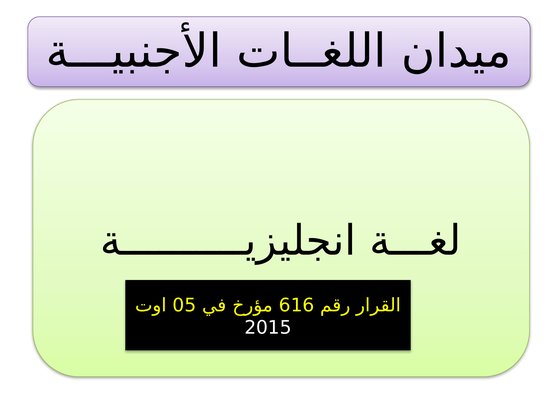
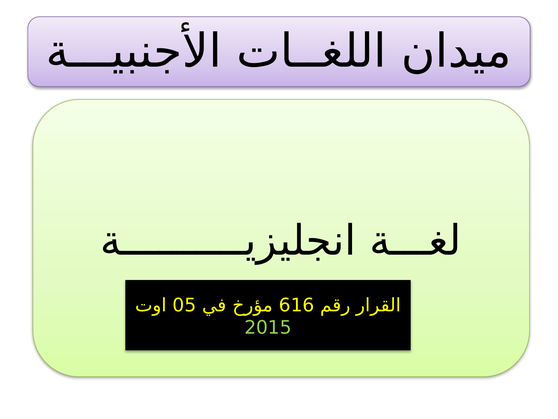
2015 colour: white -> light green
